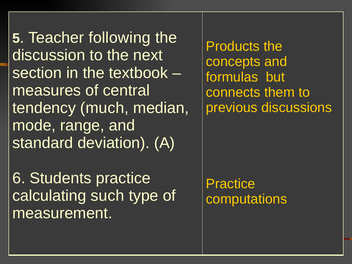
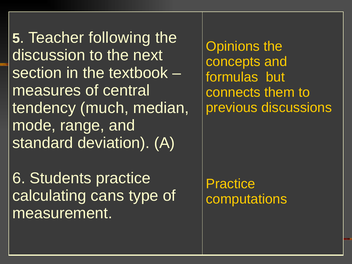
Products: Products -> Opinions
such: such -> cans
